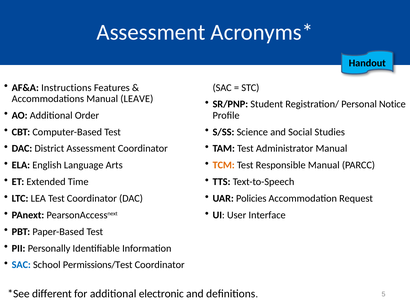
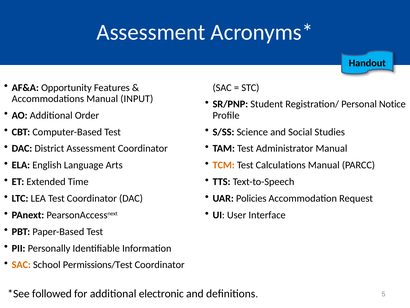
Instructions: Instructions -> Opportunity
LEAVE: LEAVE -> INPUT
Responsible: Responsible -> Calculations
SAC at (21, 265) colour: blue -> orange
different: different -> followed
